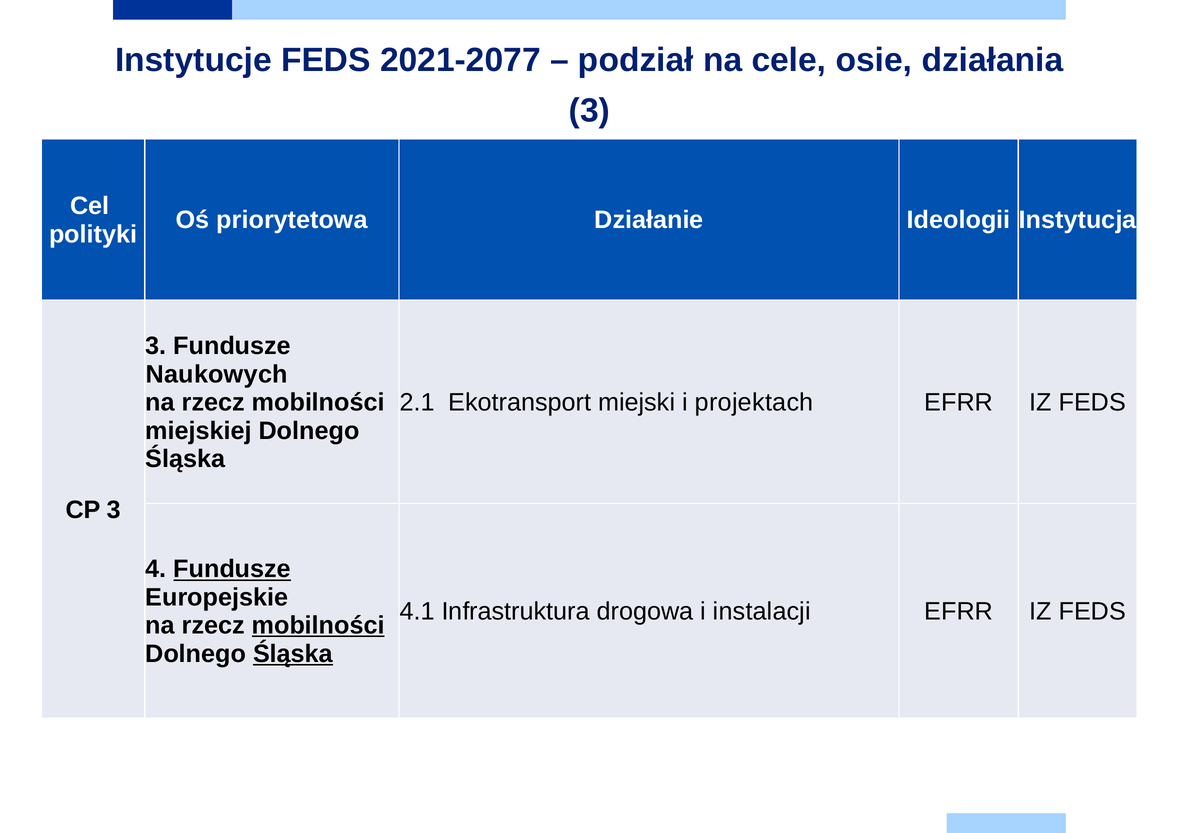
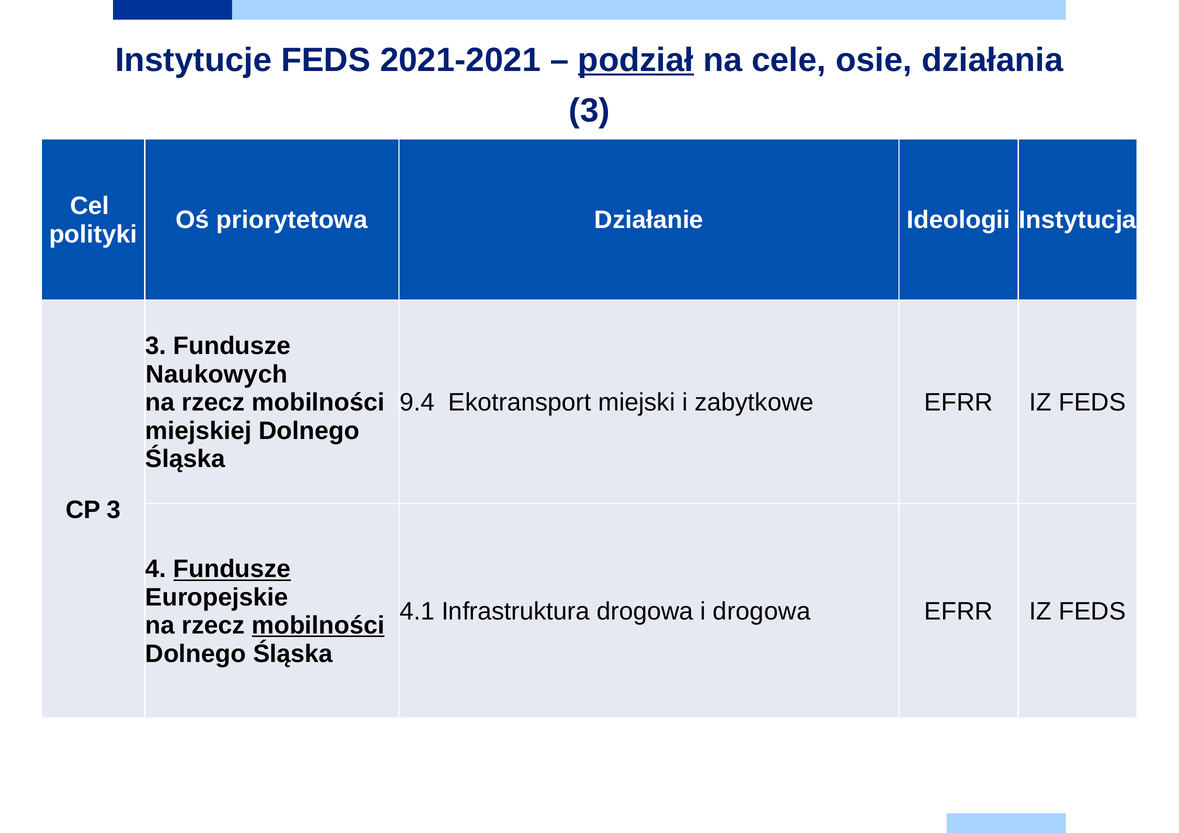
2021-2077: 2021-2077 -> 2021-2021
podział underline: none -> present
2.1: 2.1 -> 9.4
projektach: projektach -> zabytkowe
i instalacji: instalacji -> drogowa
Śląska at (293, 654) underline: present -> none
